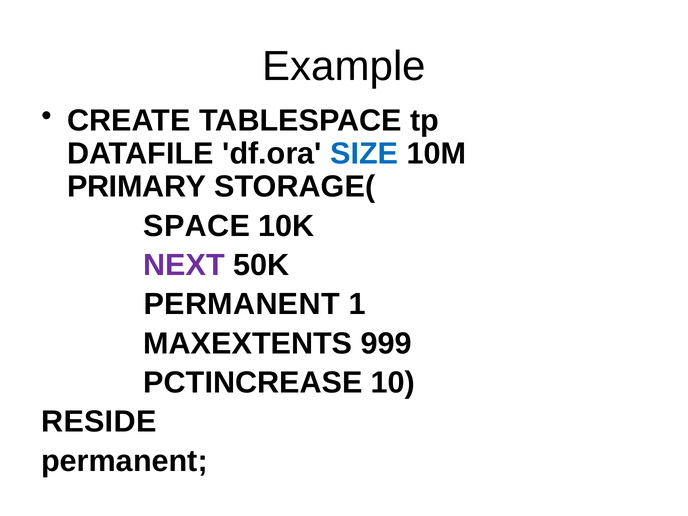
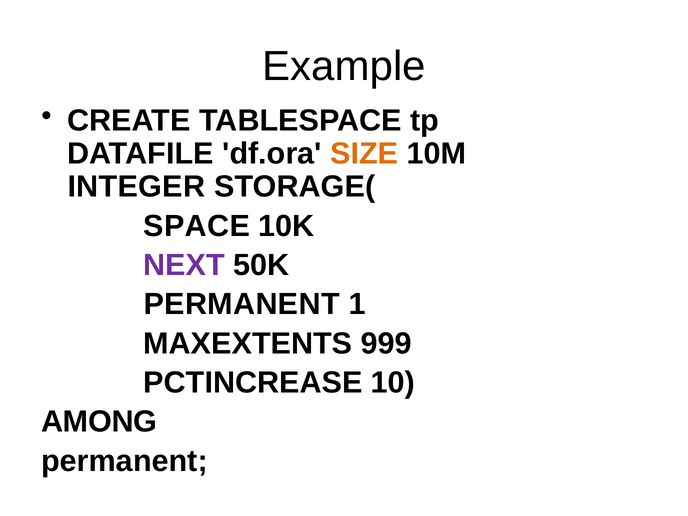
SIZE colour: blue -> orange
PRIMARY: PRIMARY -> INTEGER
RESIDE: RESIDE -> AMONG
